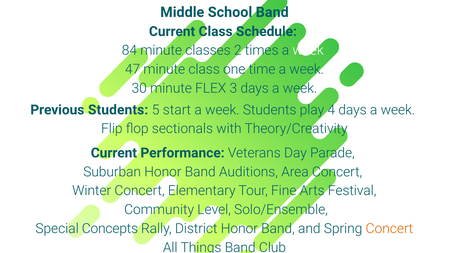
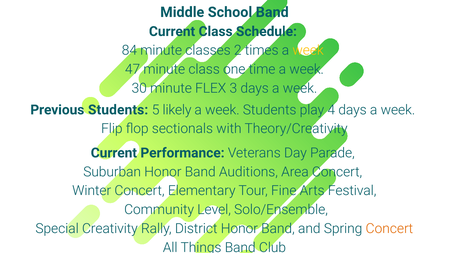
week at (308, 50) colour: white -> yellow
start: start -> likely
Concepts: Concepts -> Creativity
